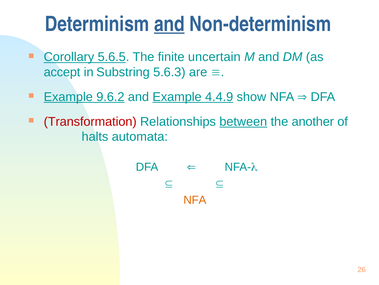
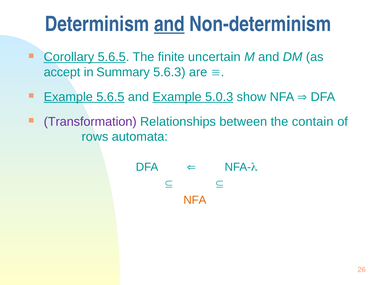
Substring: Substring -> Summary
Example 9.6.2: 9.6.2 -> 5.6.5
4.4.9: 4.4.9 -> 5.0.3
Transformation colour: red -> purple
between underline: present -> none
another: another -> contain
halts: halts -> rows
